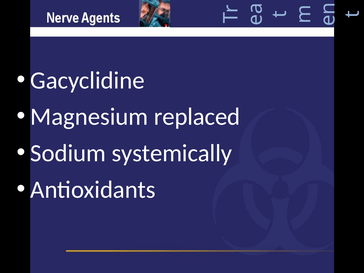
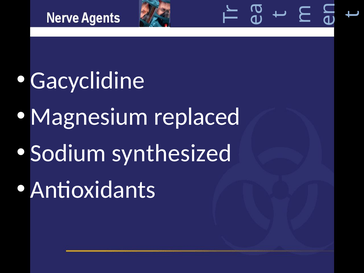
systemically: systemically -> synthesized
